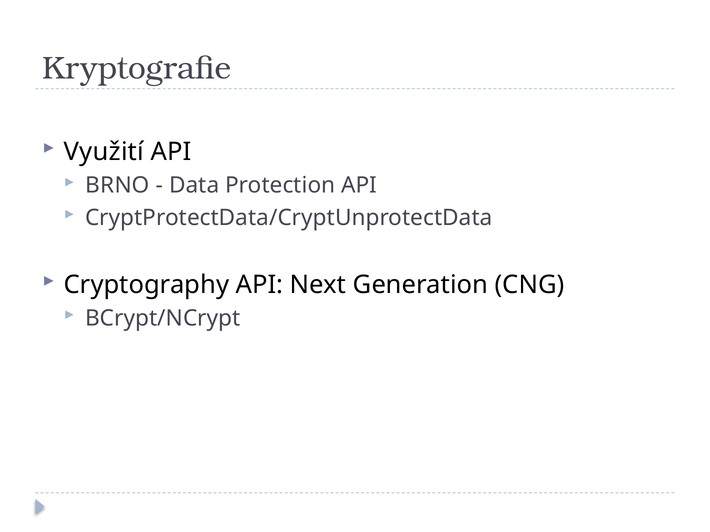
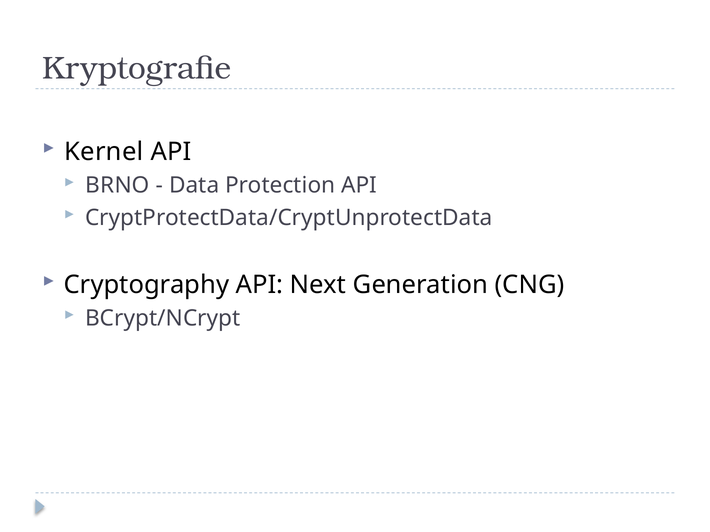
Využití: Využití -> Kernel
